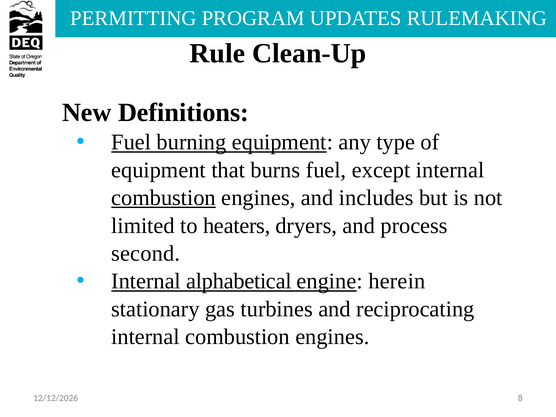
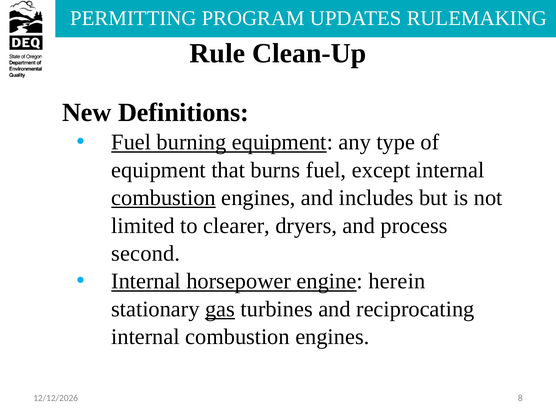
heaters: heaters -> clearer
alphabetical: alphabetical -> horsepower
gas underline: none -> present
